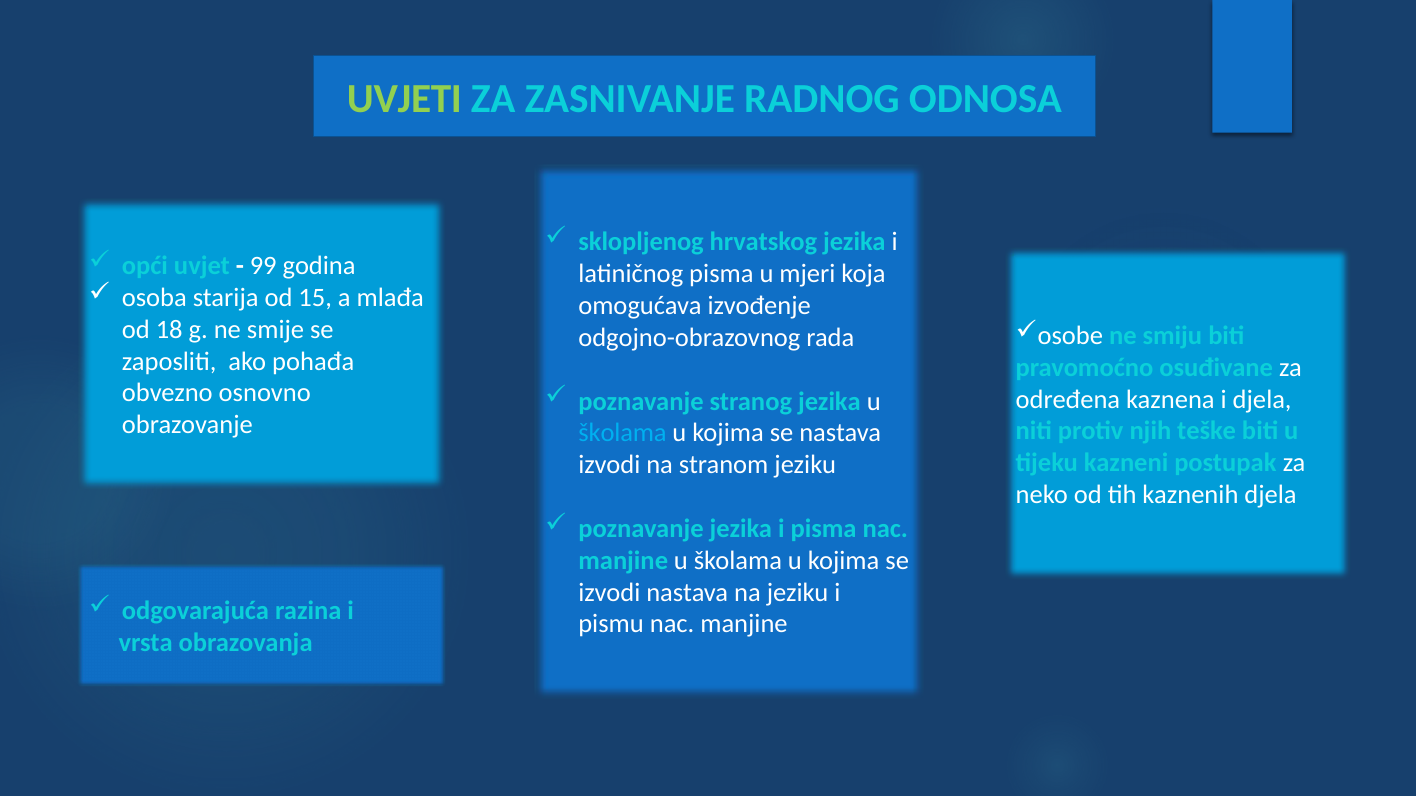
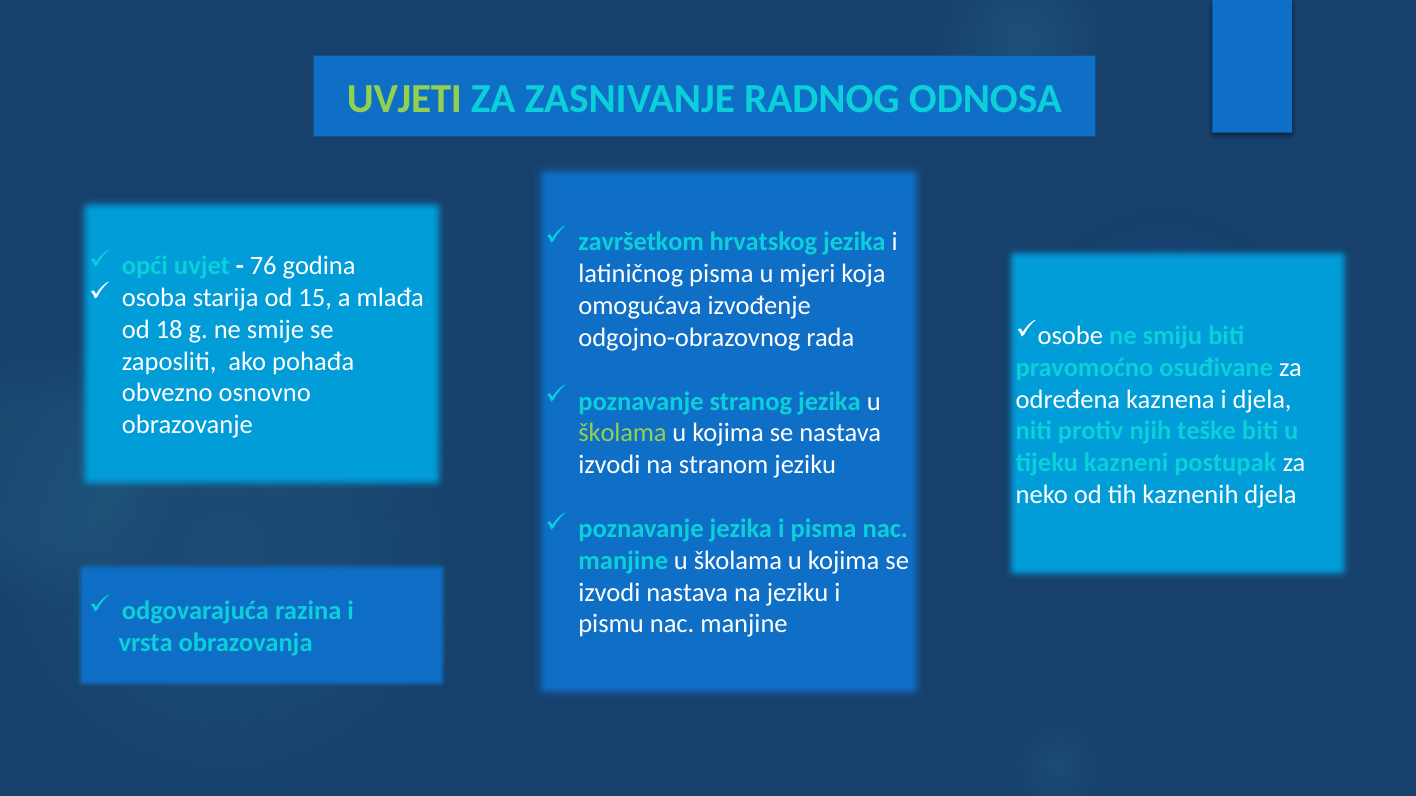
sklopljenog: sklopljenog -> završetkom
99: 99 -> 76
školama at (623, 433) colour: light blue -> light green
